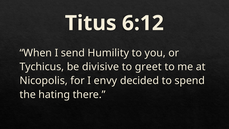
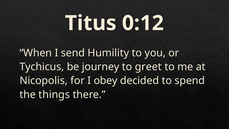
6:12: 6:12 -> 0:12
divisive: divisive -> journey
envy: envy -> obey
hating: hating -> things
